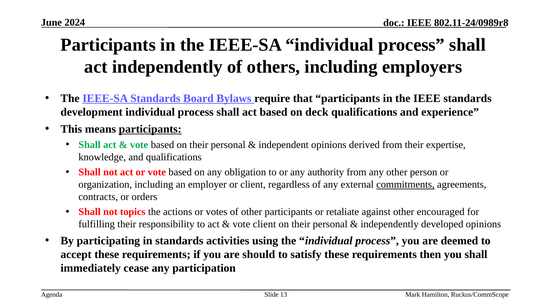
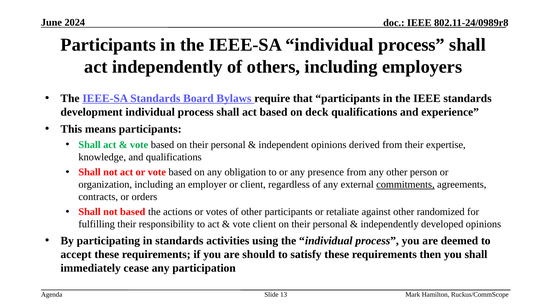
participants at (150, 129) underline: present -> none
authority: authority -> presence
not topics: topics -> based
encouraged: encouraged -> randomized
